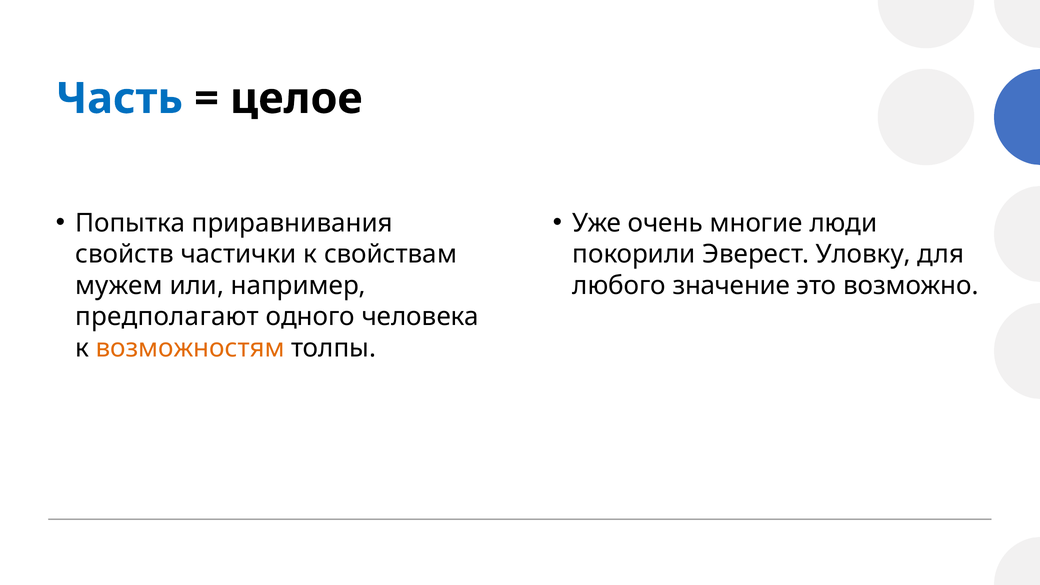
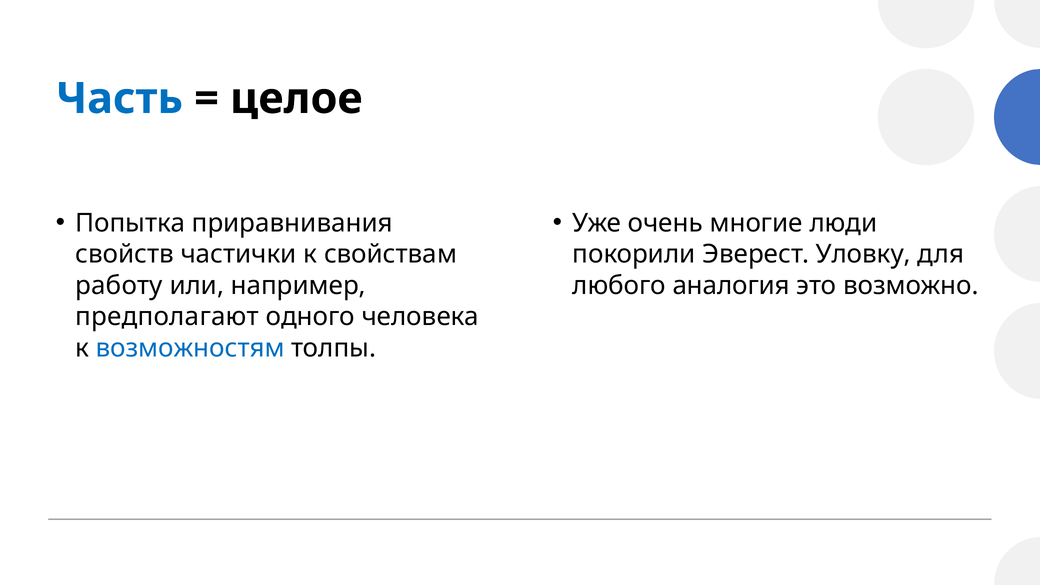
мужем: мужем -> работу
значение: значение -> аналогия
возможностям colour: orange -> blue
